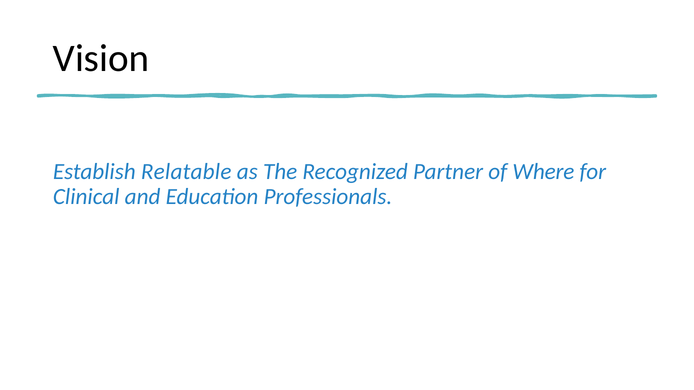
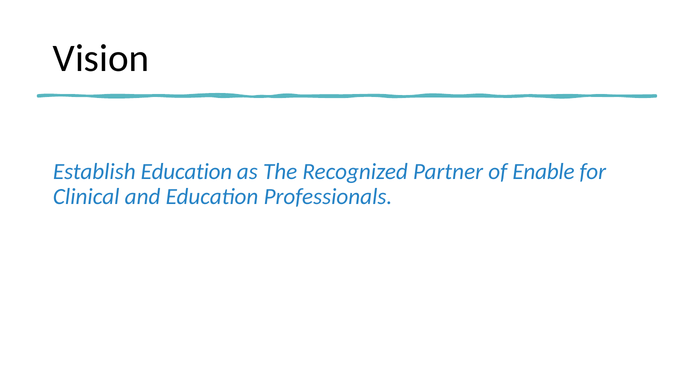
Establish Relatable: Relatable -> Education
Where: Where -> Enable
